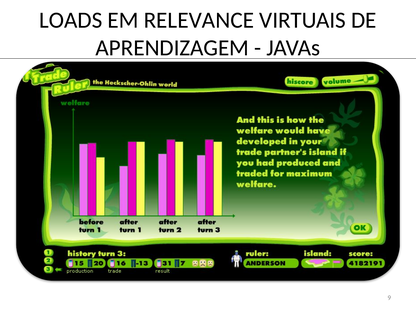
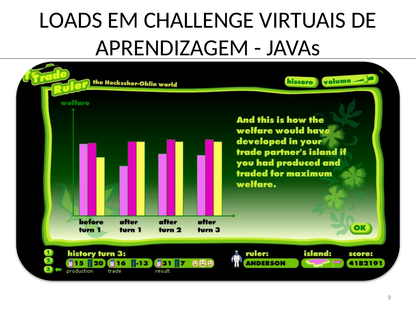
RELEVANCE: RELEVANCE -> CHALLENGE
